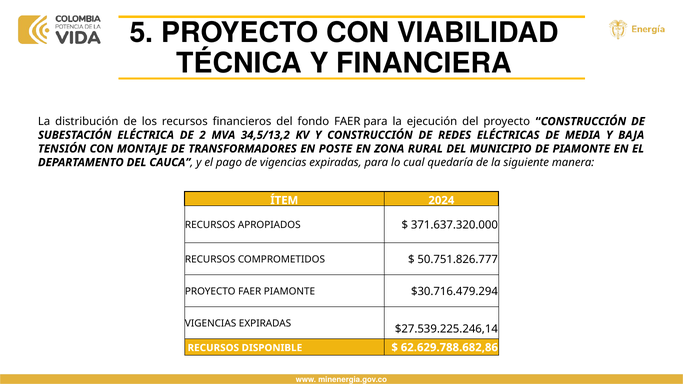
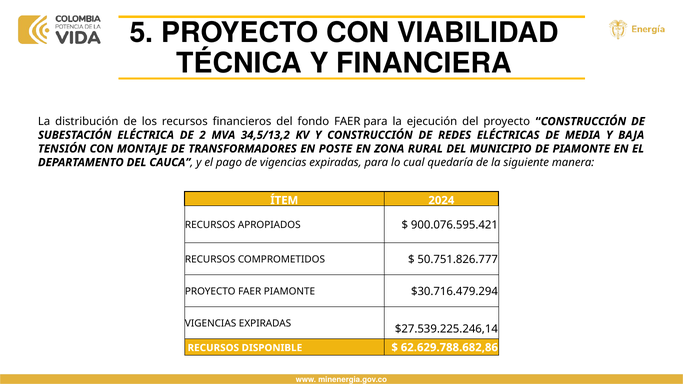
371.637.320.000: 371.637.320.000 -> 900.076.595.421
